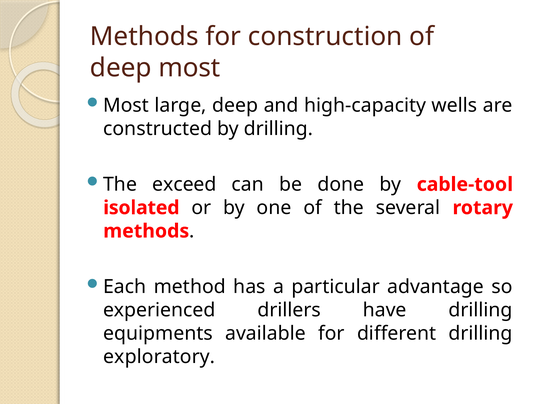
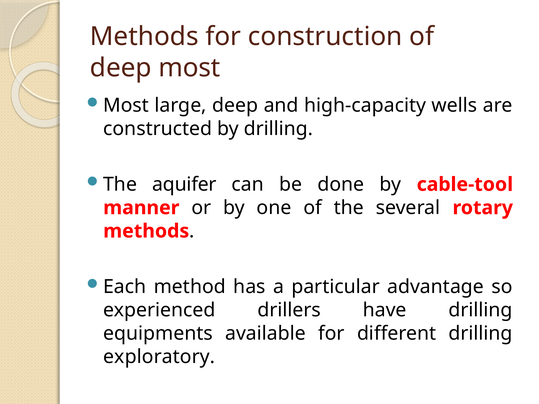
exceed: exceed -> aquifer
isolated: isolated -> manner
